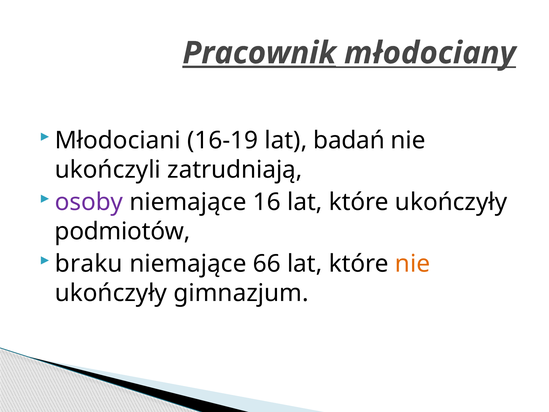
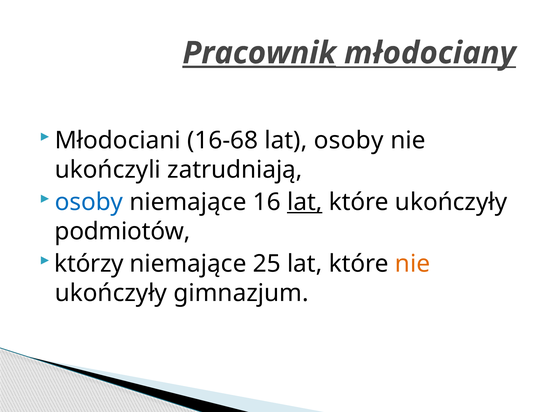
16-19: 16-19 -> 16-68
lat badań: badań -> osoby
osoby at (89, 202) colour: purple -> blue
lat at (305, 202) underline: none -> present
braku: braku -> którzy
66: 66 -> 25
